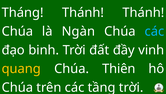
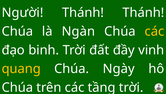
Tháng: Tháng -> Người
các at (154, 31) colour: light blue -> yellow
Thiên: Thiên -> Ngày
